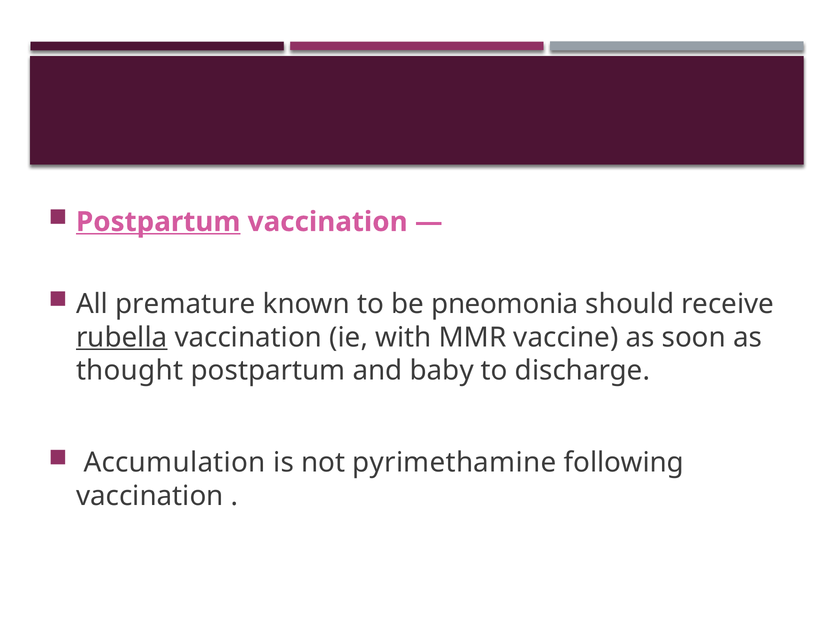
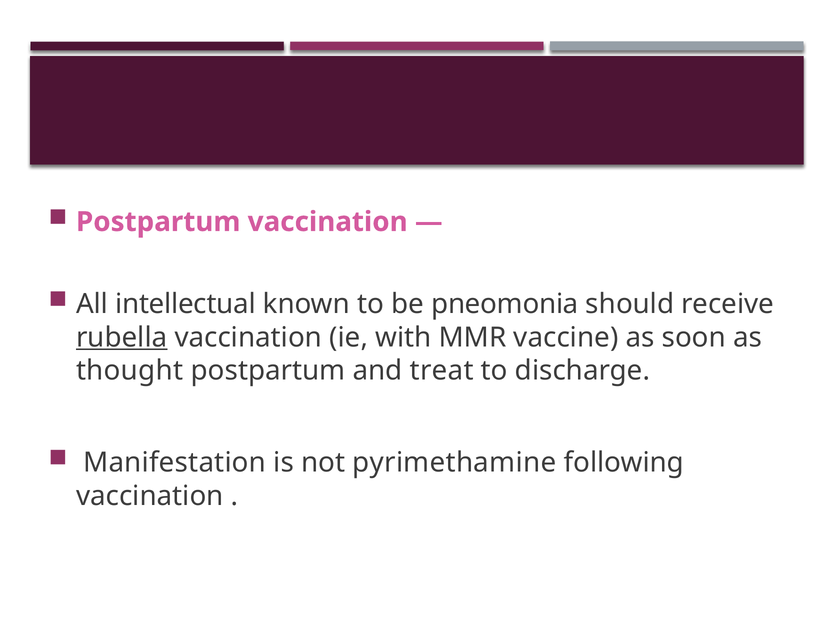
Postpartum at (158, 222) underline: present -> none
premature: premature -> intellectual
baby: baby -> treat
Accumulation: Accumulation -> Manifestation
